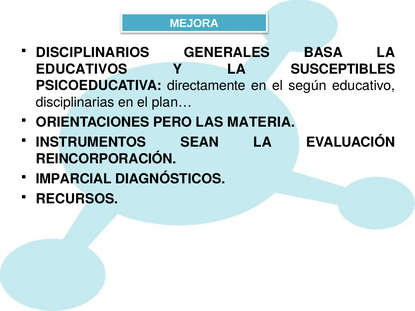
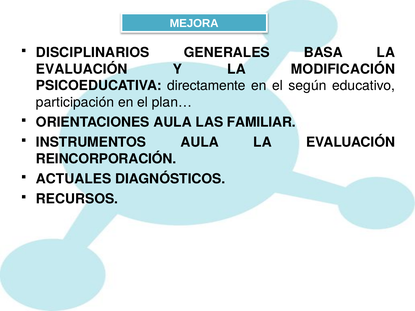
EDUCATIVOS at (82, 69): EDUCATIVOS -> EVALUACIÓN
SUSCEPTIBLES: SUSCEPTIBLES -> MODIFICACIÓN
disciplinarias: disciplinarias -> participación
ORIENTACIONES PERO: PERO -> AULA
MATERIA: MATERIA -> FAMILIAR
INSTRUMENTOS SEAN: SEAN -> AULA
IMPARCIAL: IMPARCIAL -> ACTUALES
